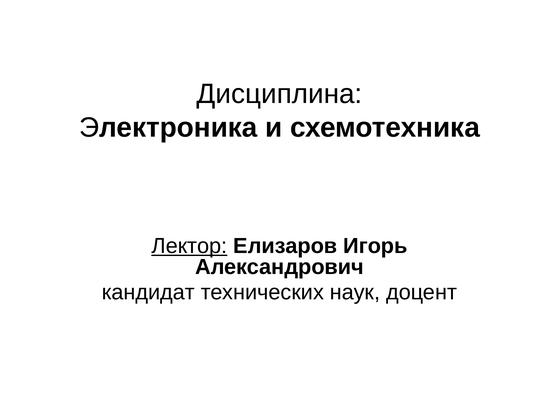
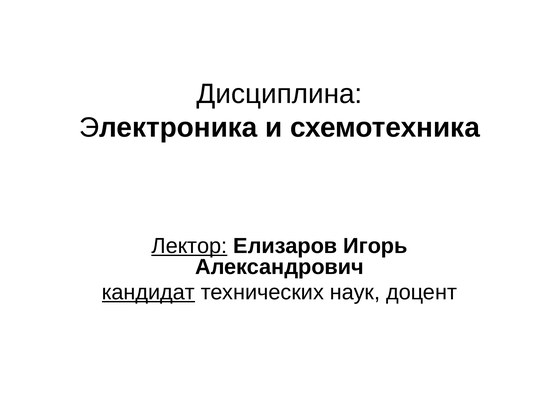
кандидат underline: none -> present
